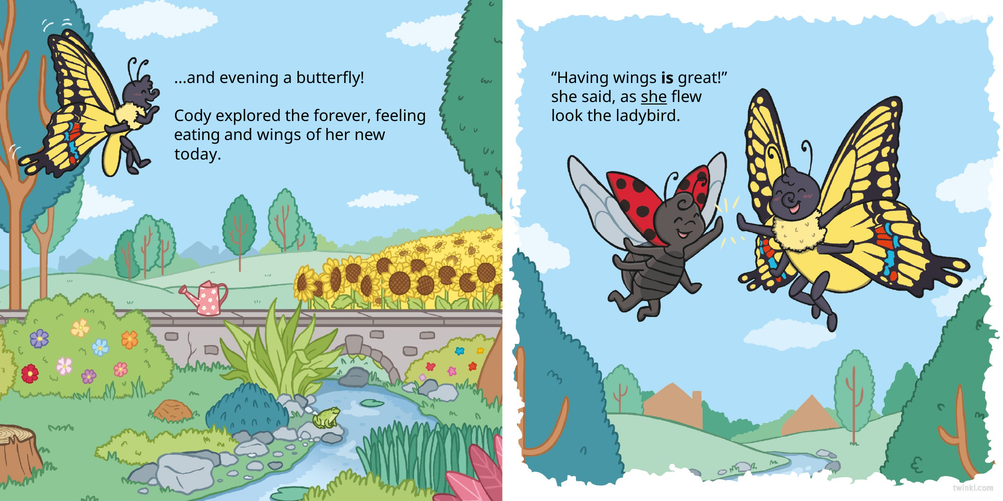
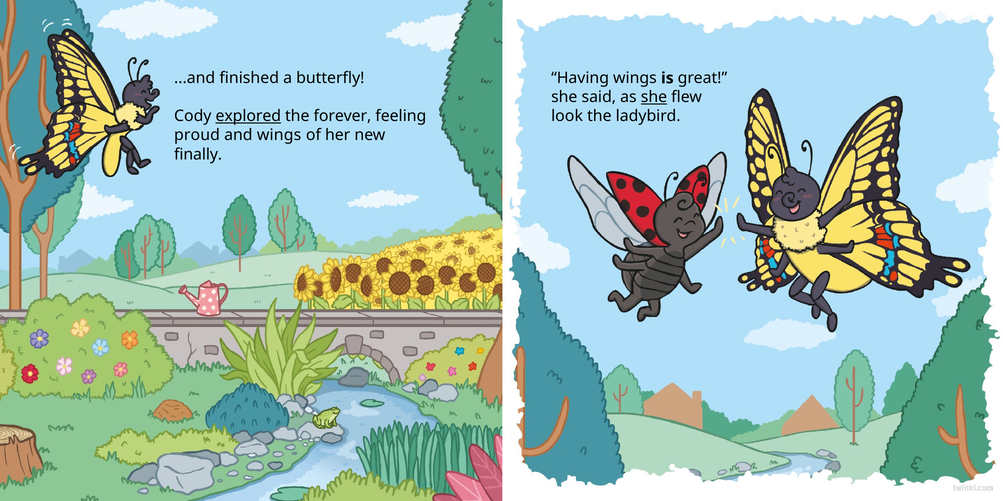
evening: evening -> finished
explored underline: none -> present
eating: eating -> proud
today: today -> finally
